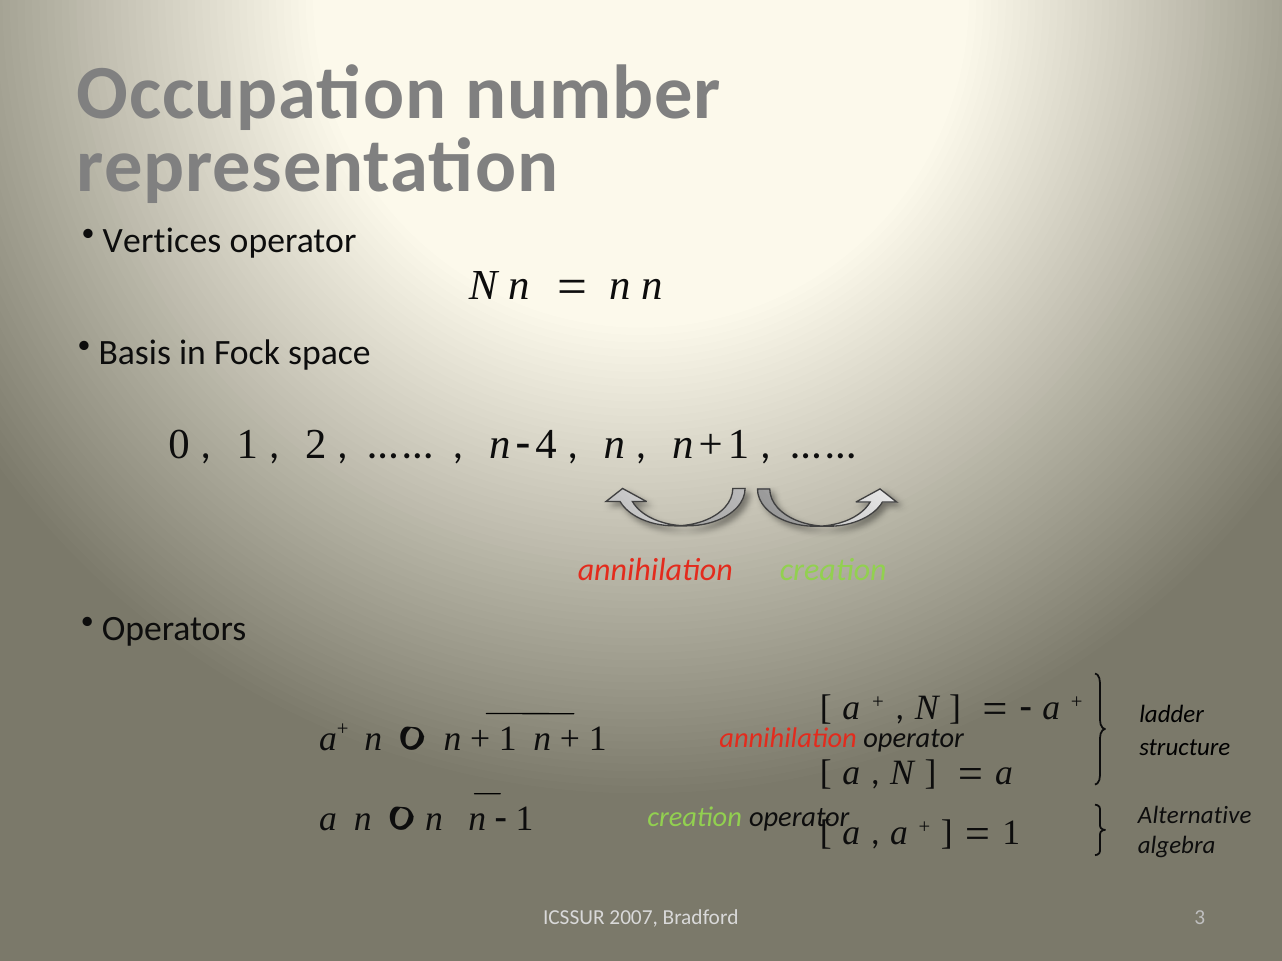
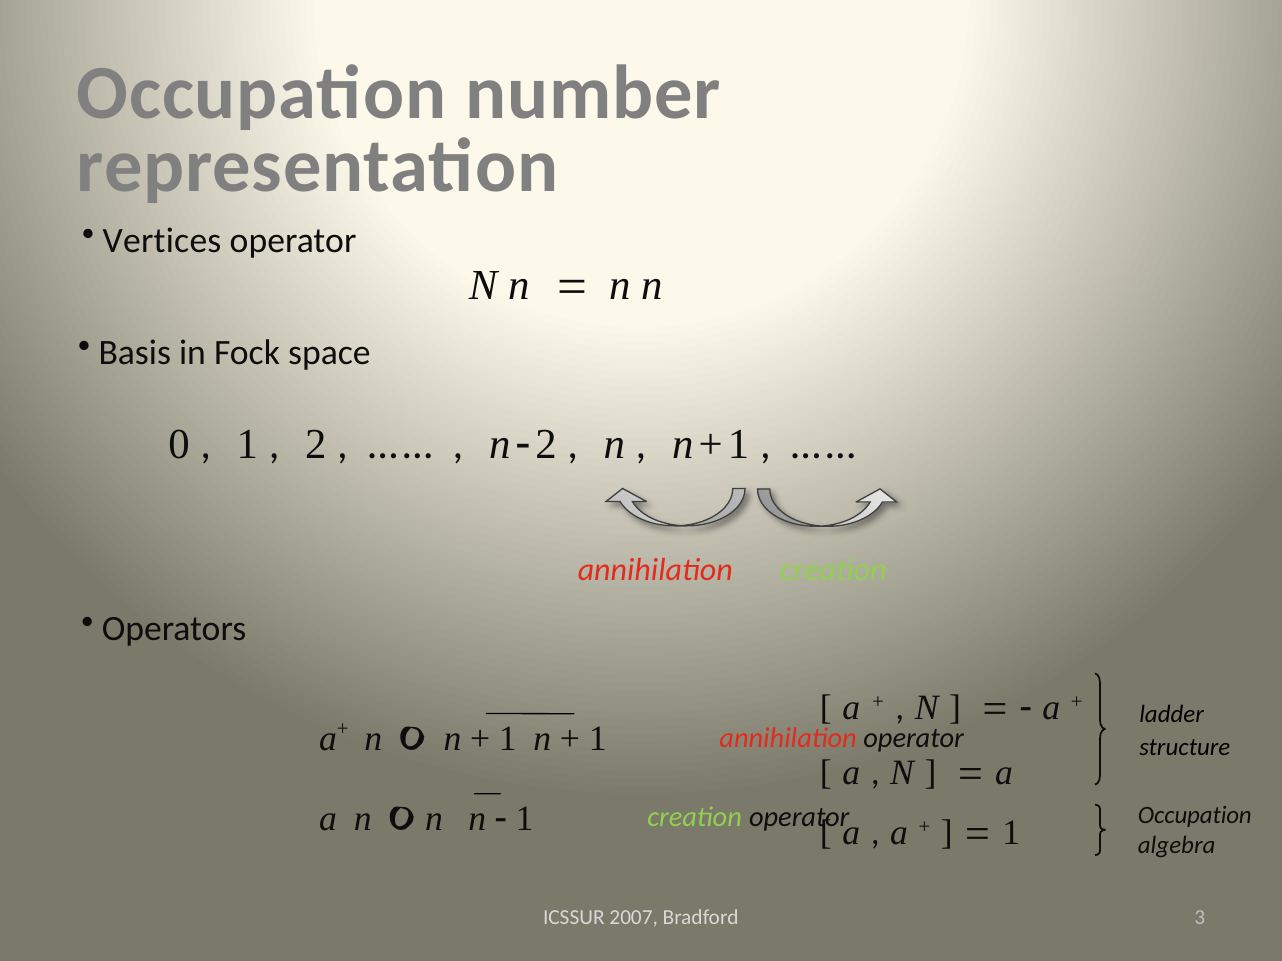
4 at (546, 445): 4 -> 2
Alternative at (1195, 816): Alternative -> Occupation
